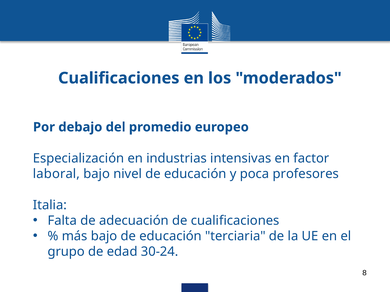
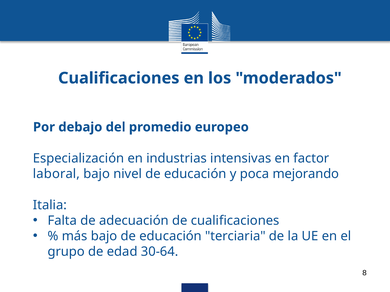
profesores: profesores -> mejorando
30-24: 30-24 -> 30-64
